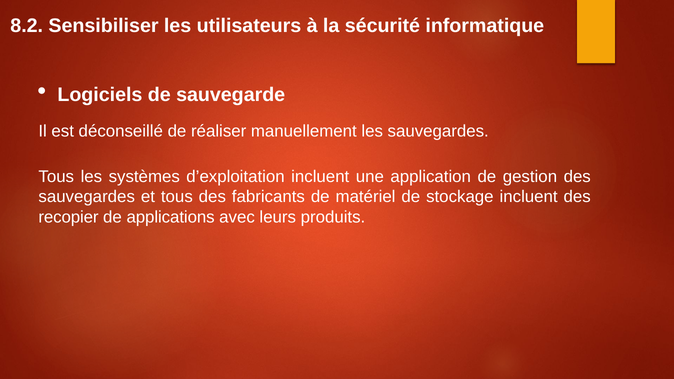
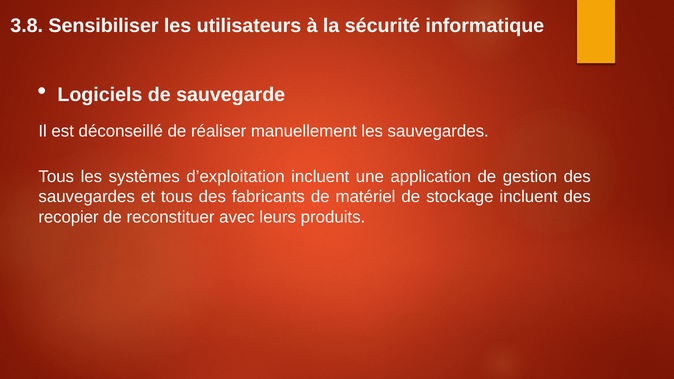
8.2: 8.2 -> 3.8
applications: applications -> reconstituer
